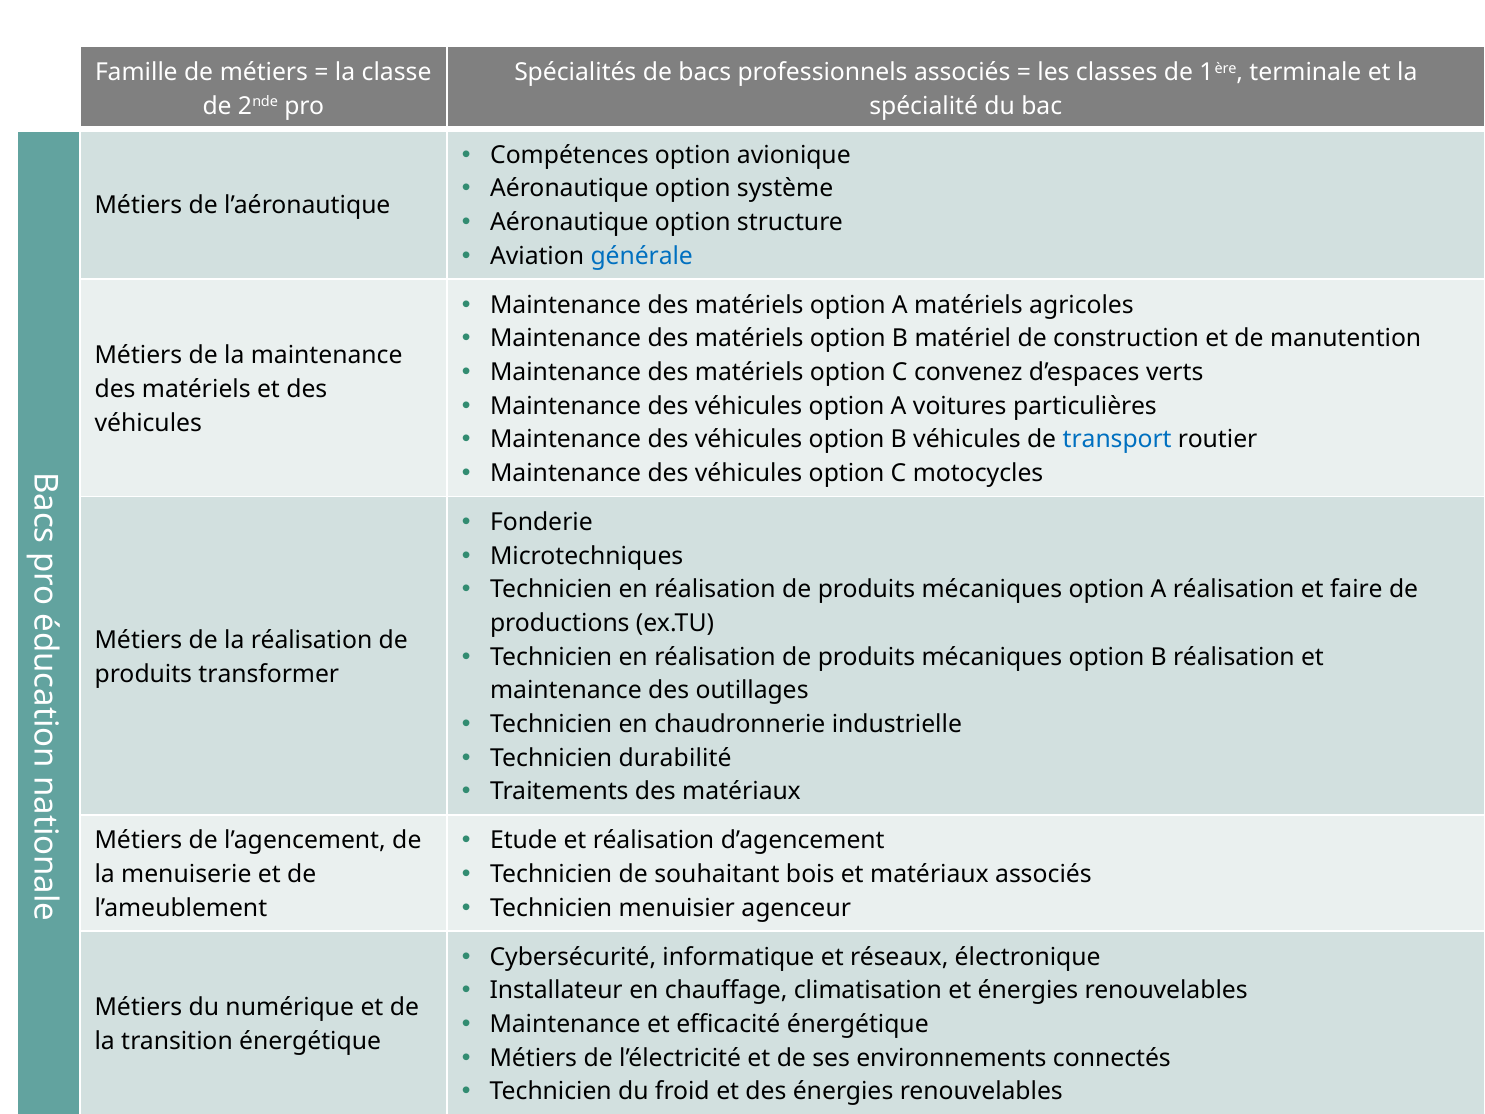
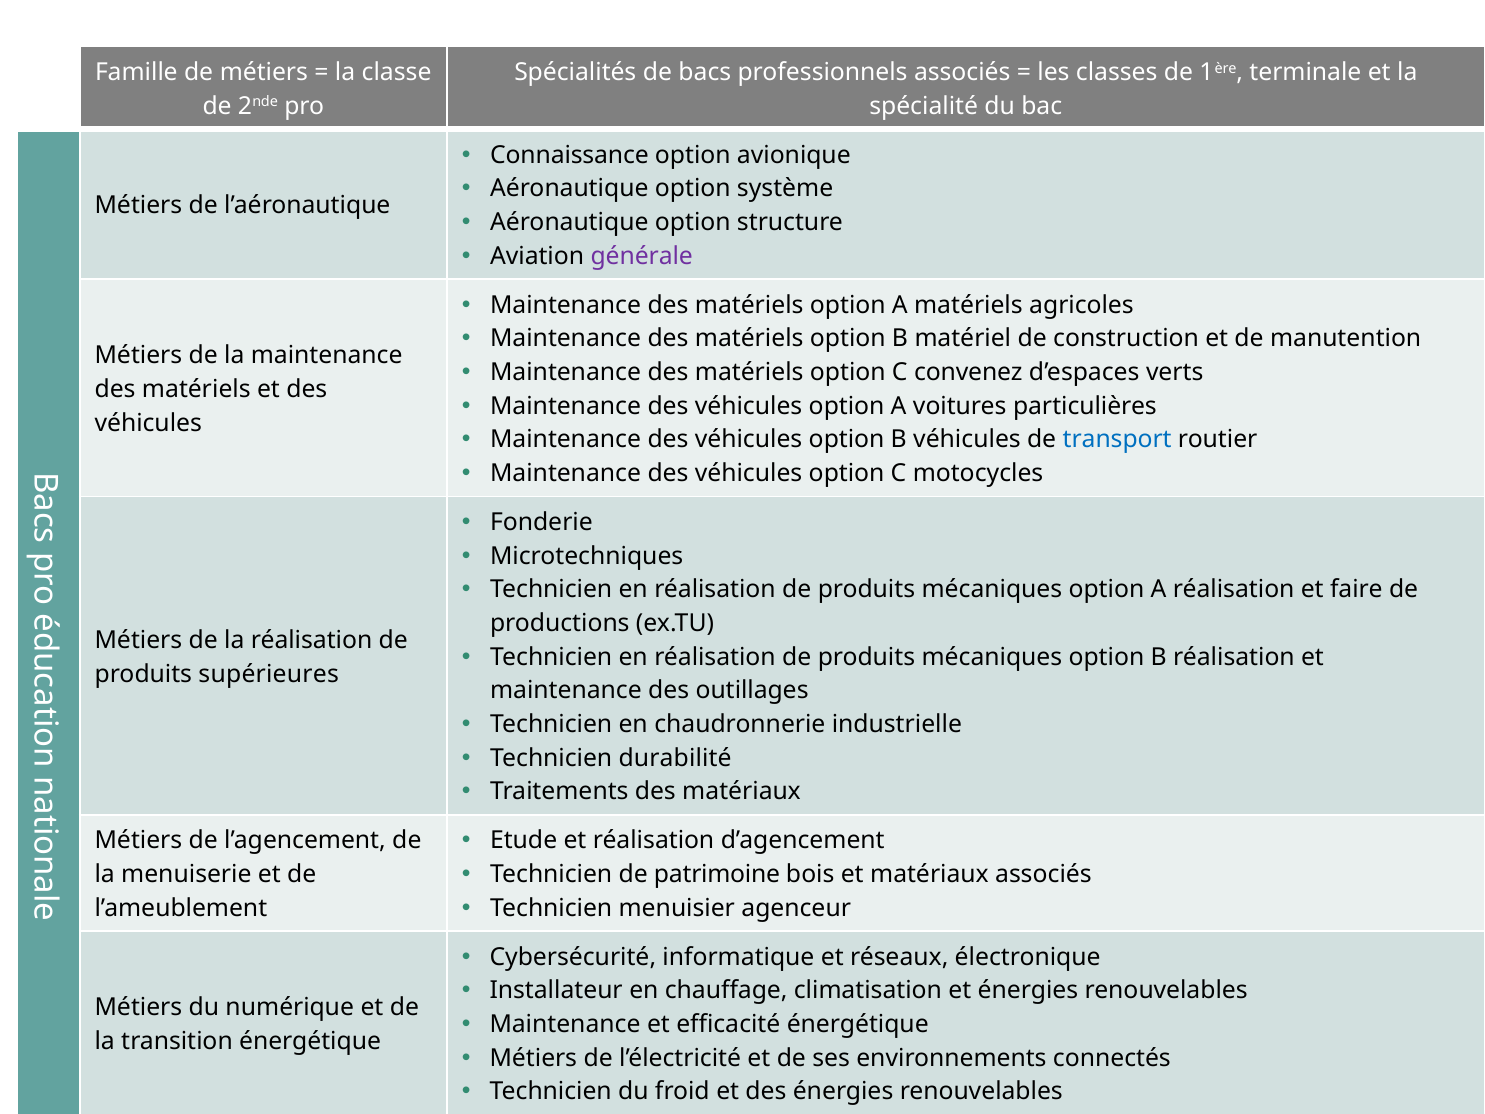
Compétences: Compétences -> Connaissance
générale colour: blue -> purple
transformer: transformer -> supérieures
souhaitant: souhaitant -> patrimoine
